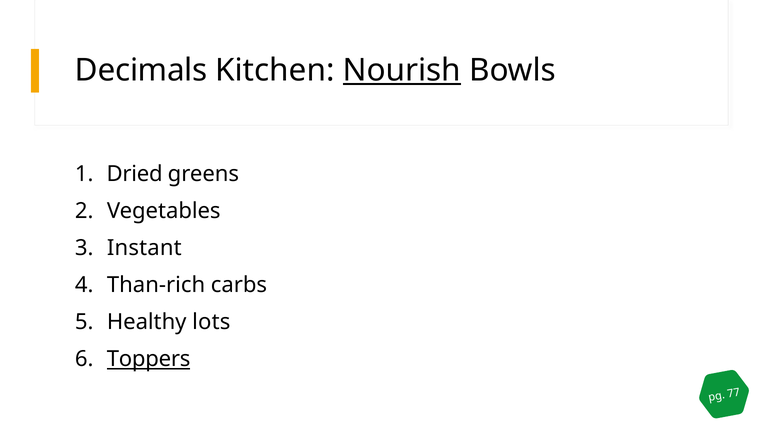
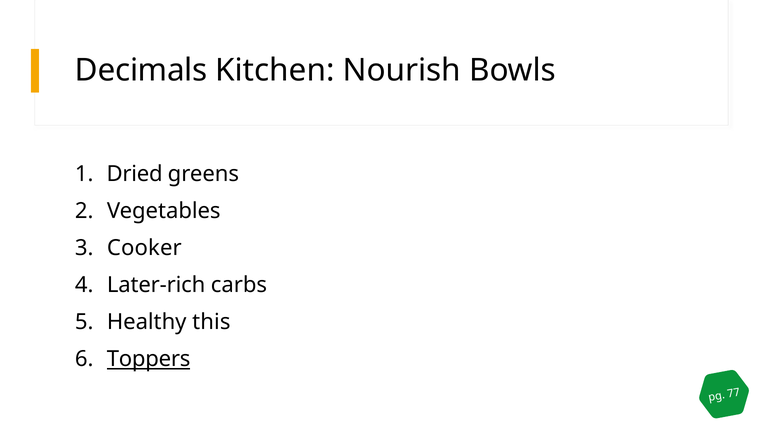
Nourish underline: present -> none
Instant: Instant -> Cooker
Than-rich: Than-rich -> Later-rich
lots: lots -> this
